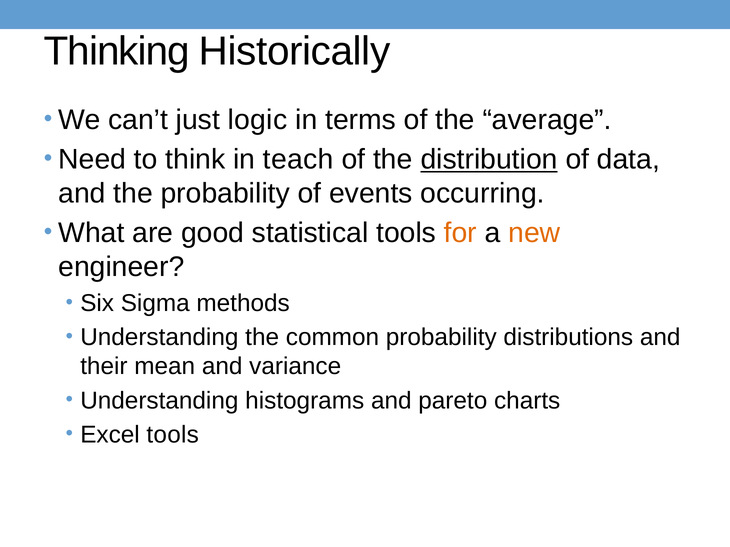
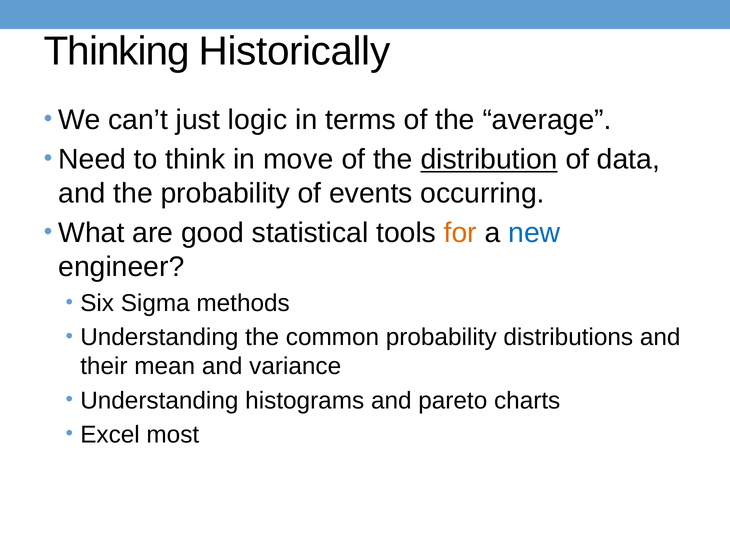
teach: teach -> move
new colour: orange -> blue
Excel tools: tools -> most
